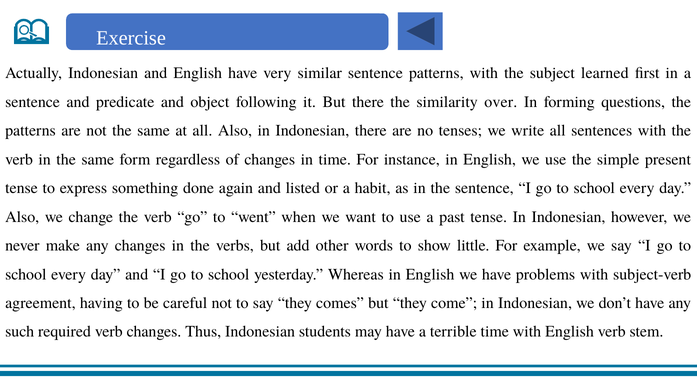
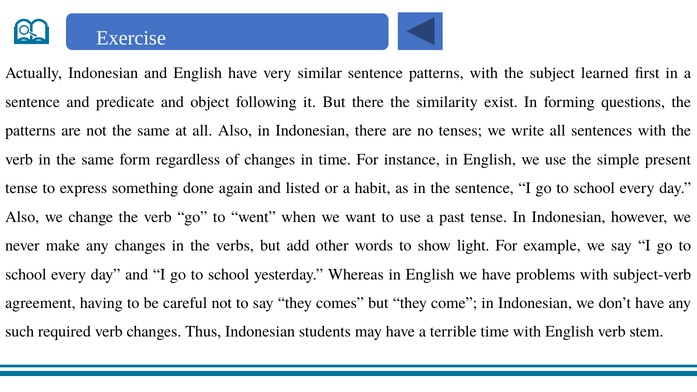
over: over -> exist
little: little -> light
